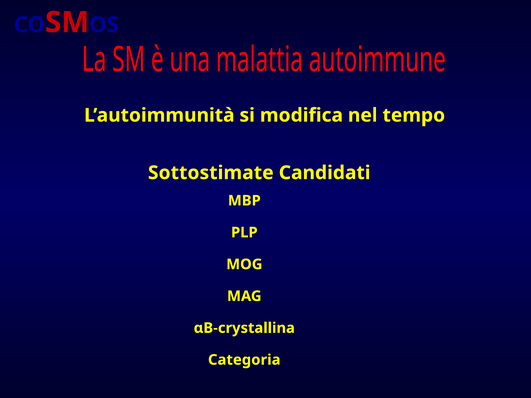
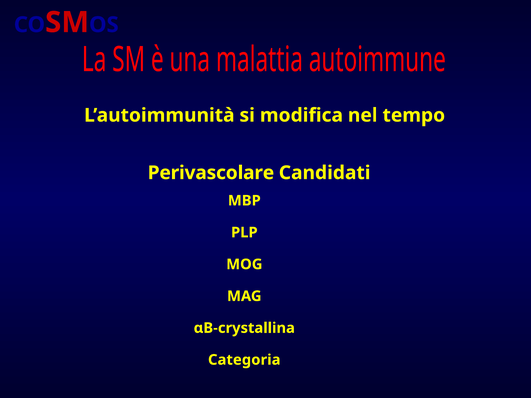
Sottostimate: Sottostimate -> Perivascolare
